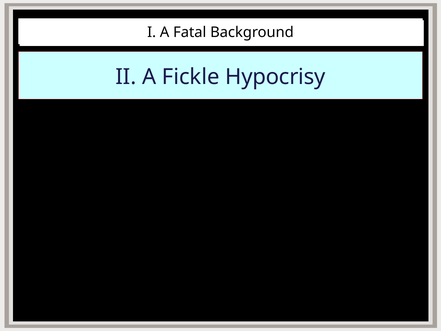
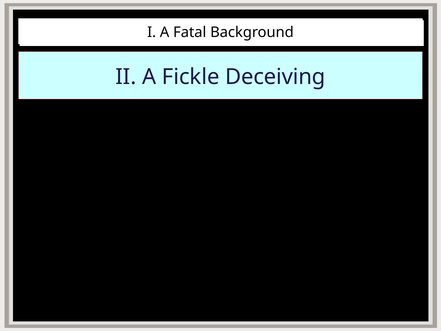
Hypocrisy: Hypocrisy -> Deceiving
